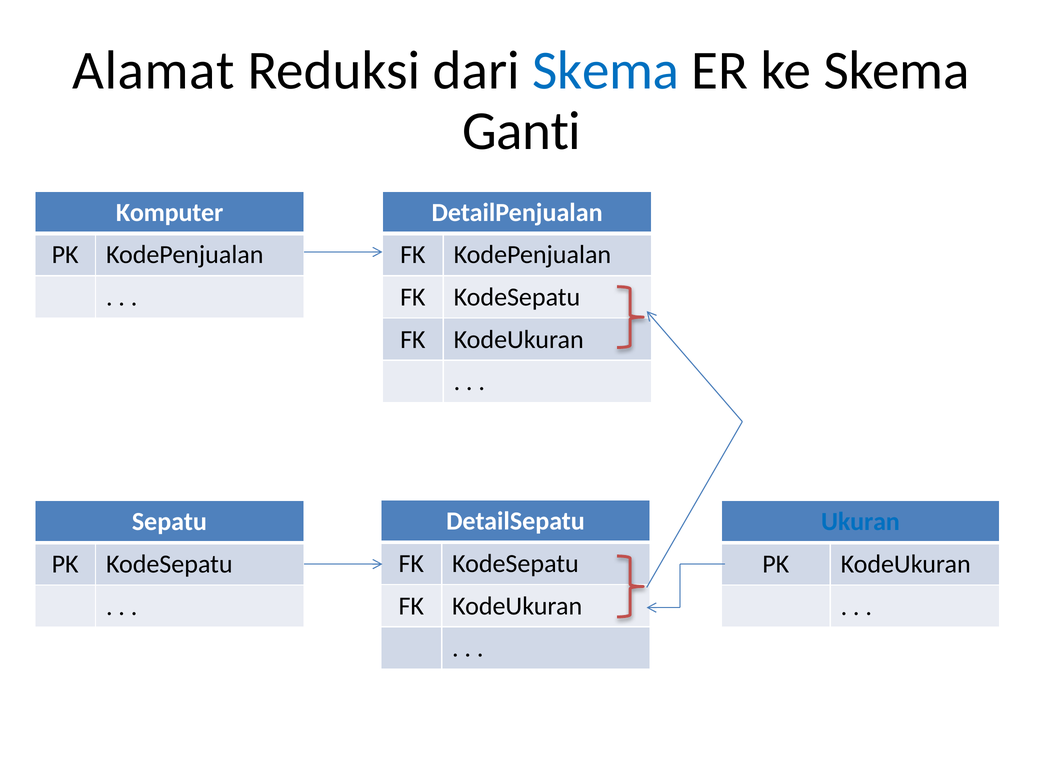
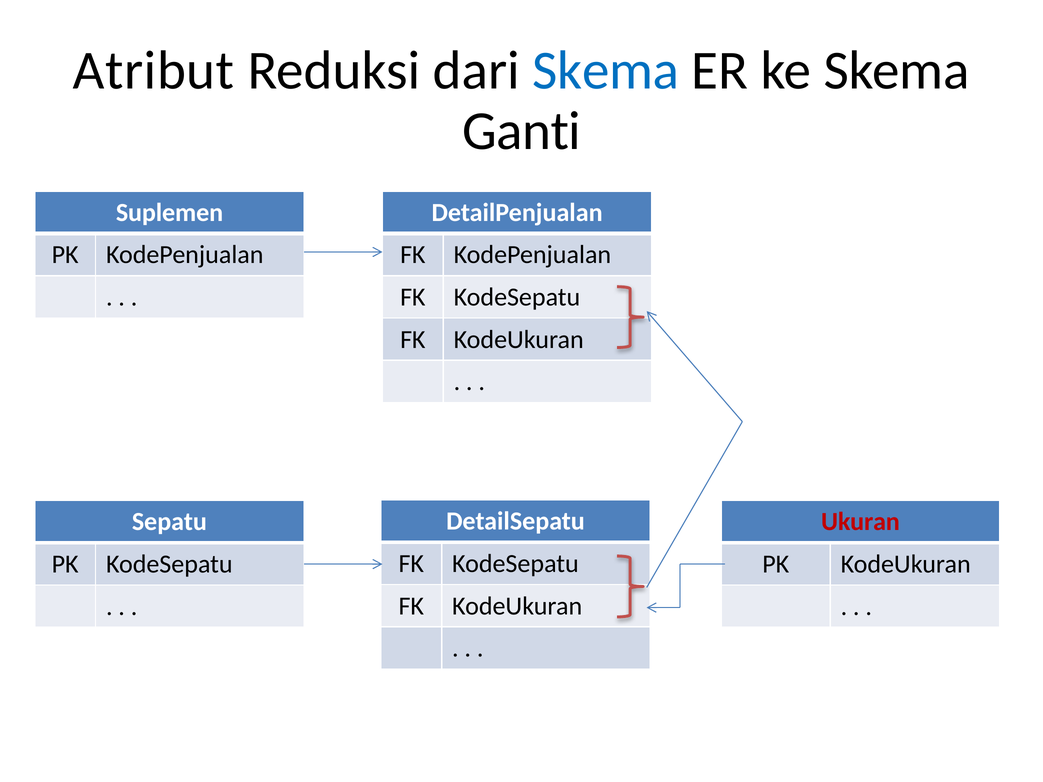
Alamat: Alamat -> Atribut
Komputer: Komputer -> Suplemen
Ukuran colour: blue -> red
